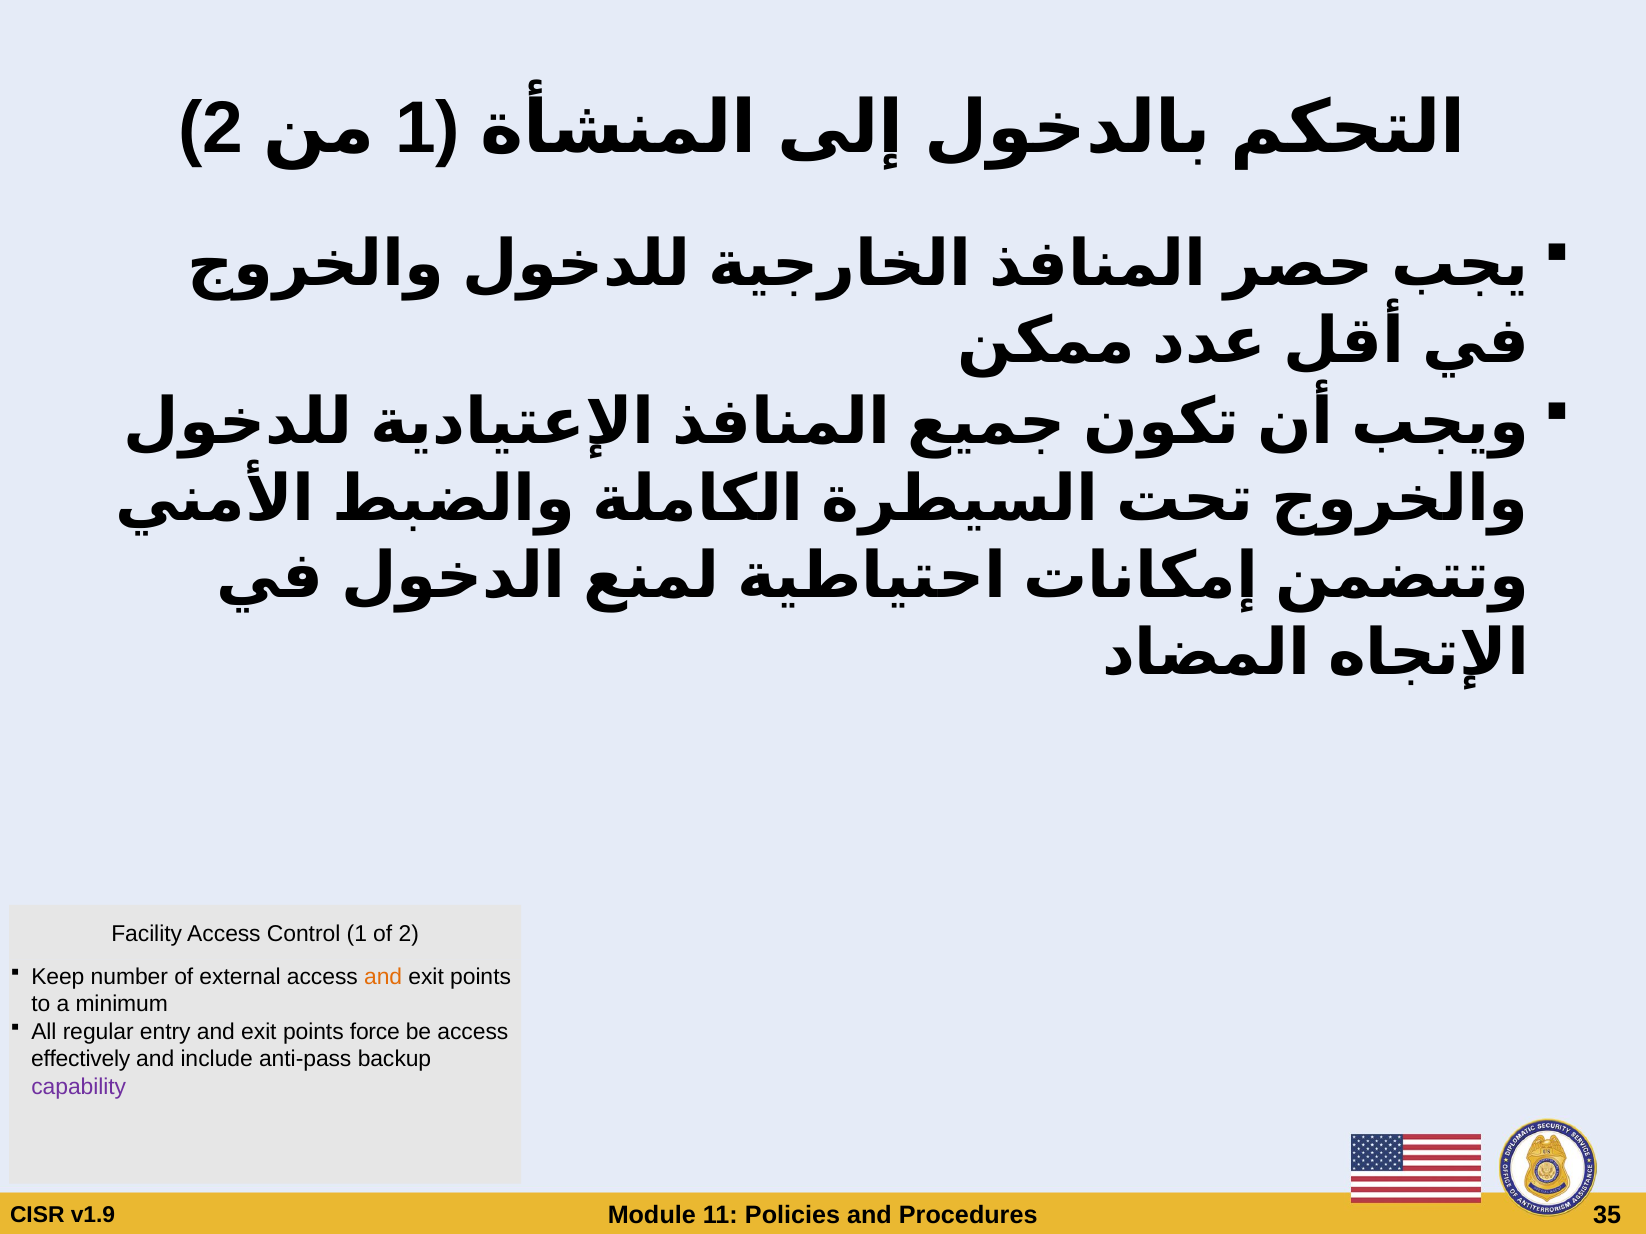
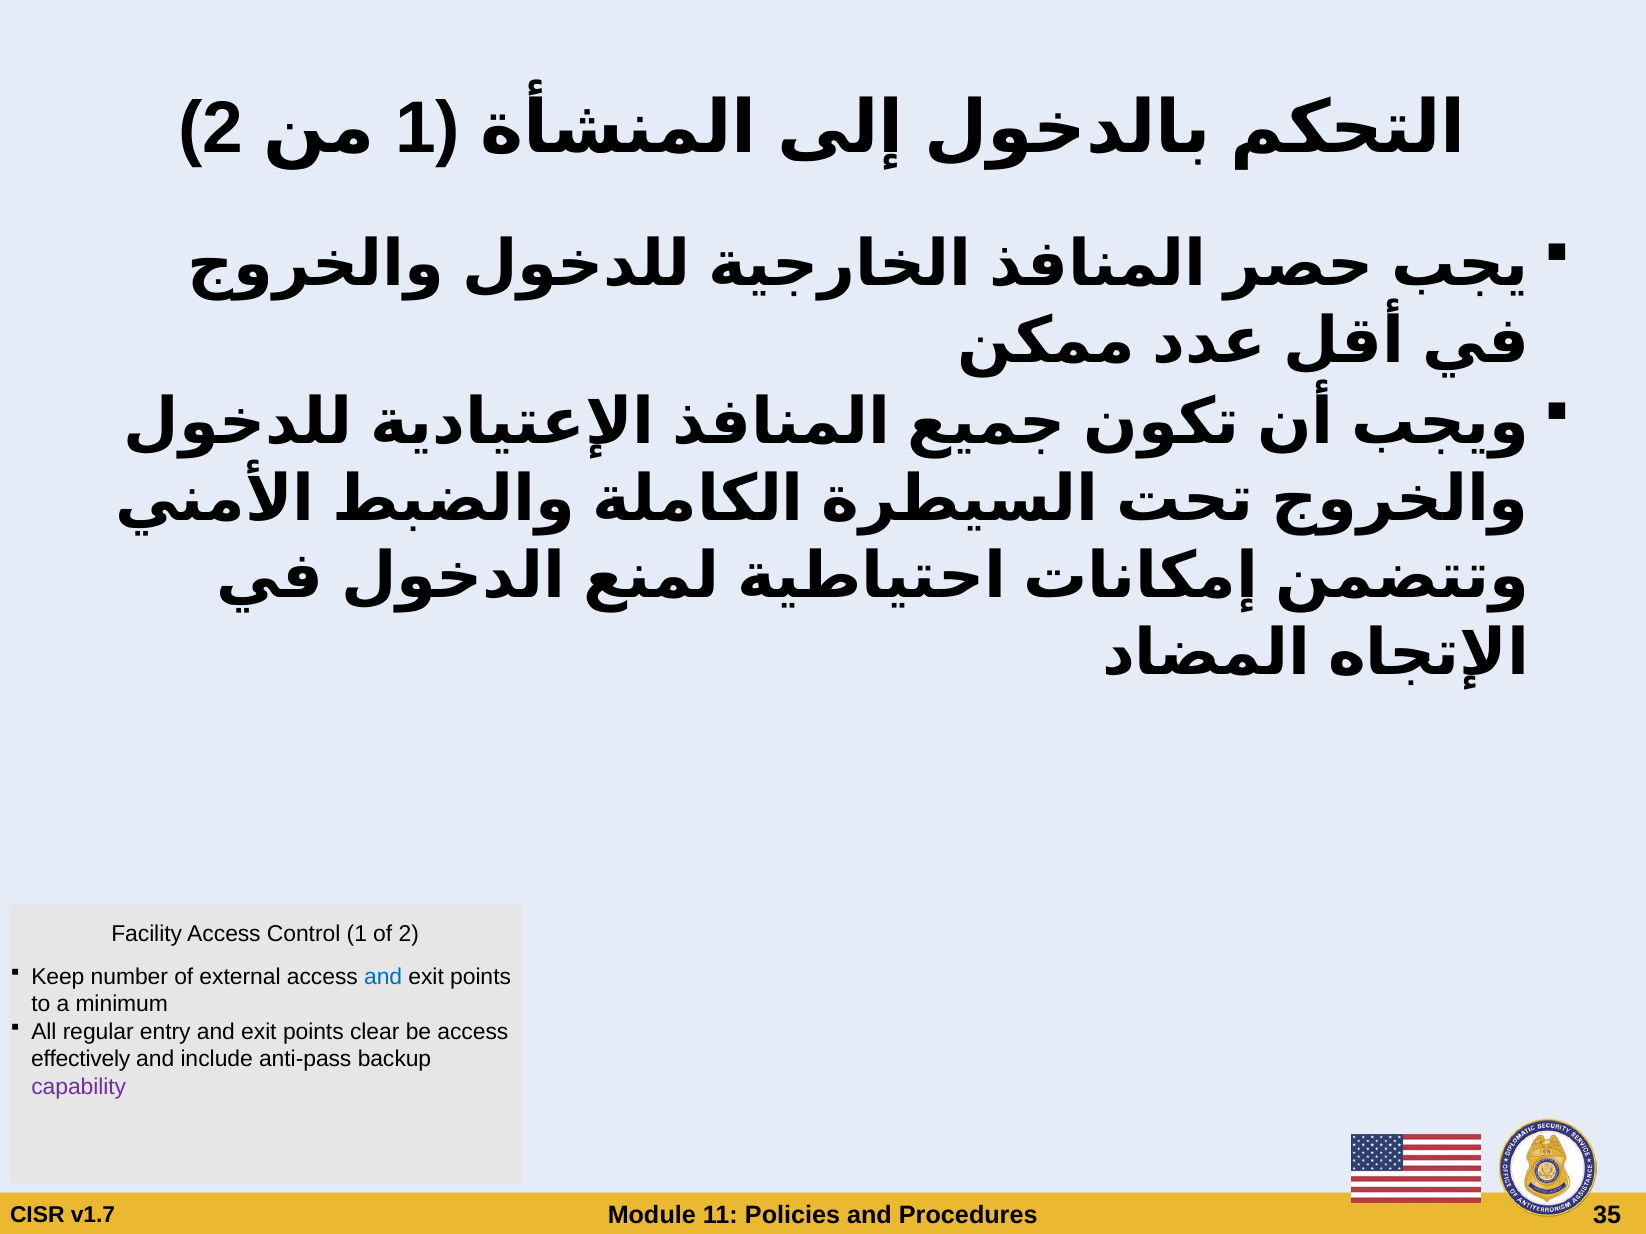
and at (383, 977) colour: orange -> blue
force: force -> clear
v1.9: v1.9 -> v1.7
